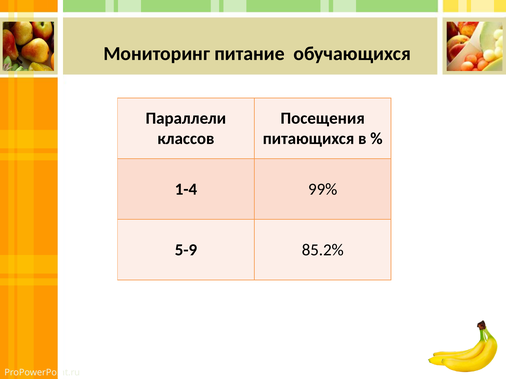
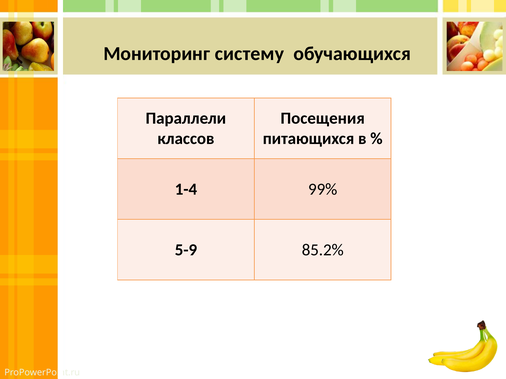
питание: питание -> систему
